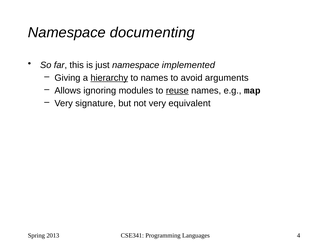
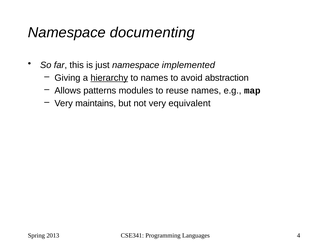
arguments: arguments -> abstraction
ignoring: ignoring -> patterns
reuse underline: present -> none
signature: signature -> maintains
